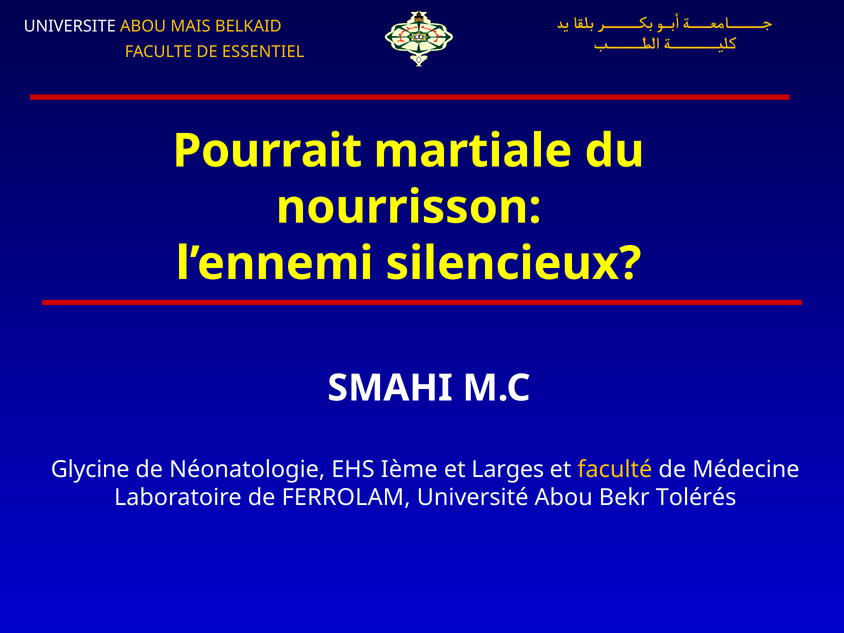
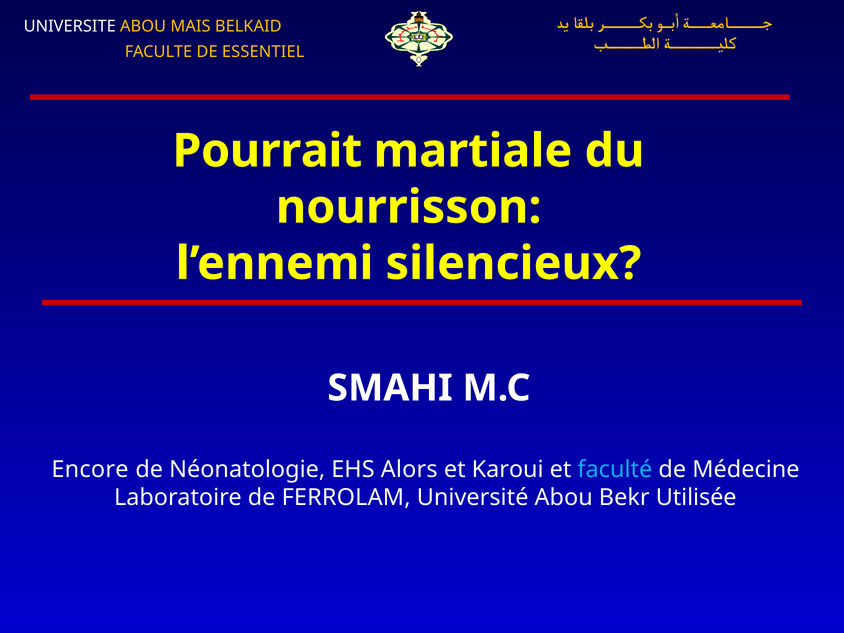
Glycine: Glycine -> Encore
Ième: Ième -> Alors
Larges: Larges -> Karoui
faculté colour: yellow -> light blue
Tolérés: Tolérés -> Utilisée
